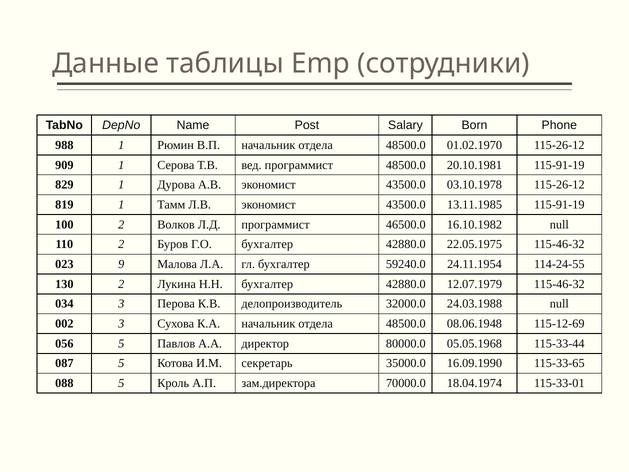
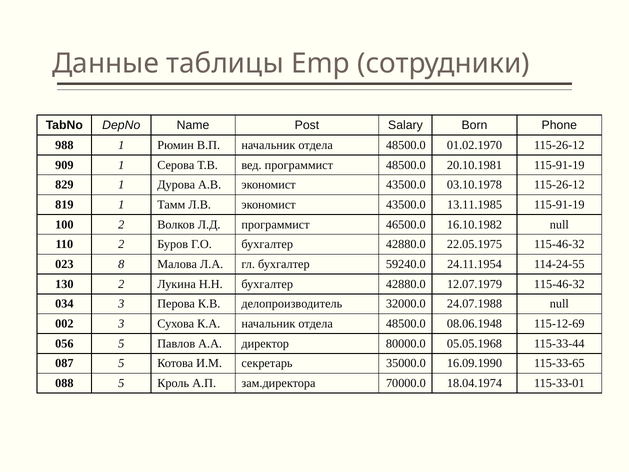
9: 9 -> 8
24.03.1988: 24.03.1988 -> 24.07.1988
